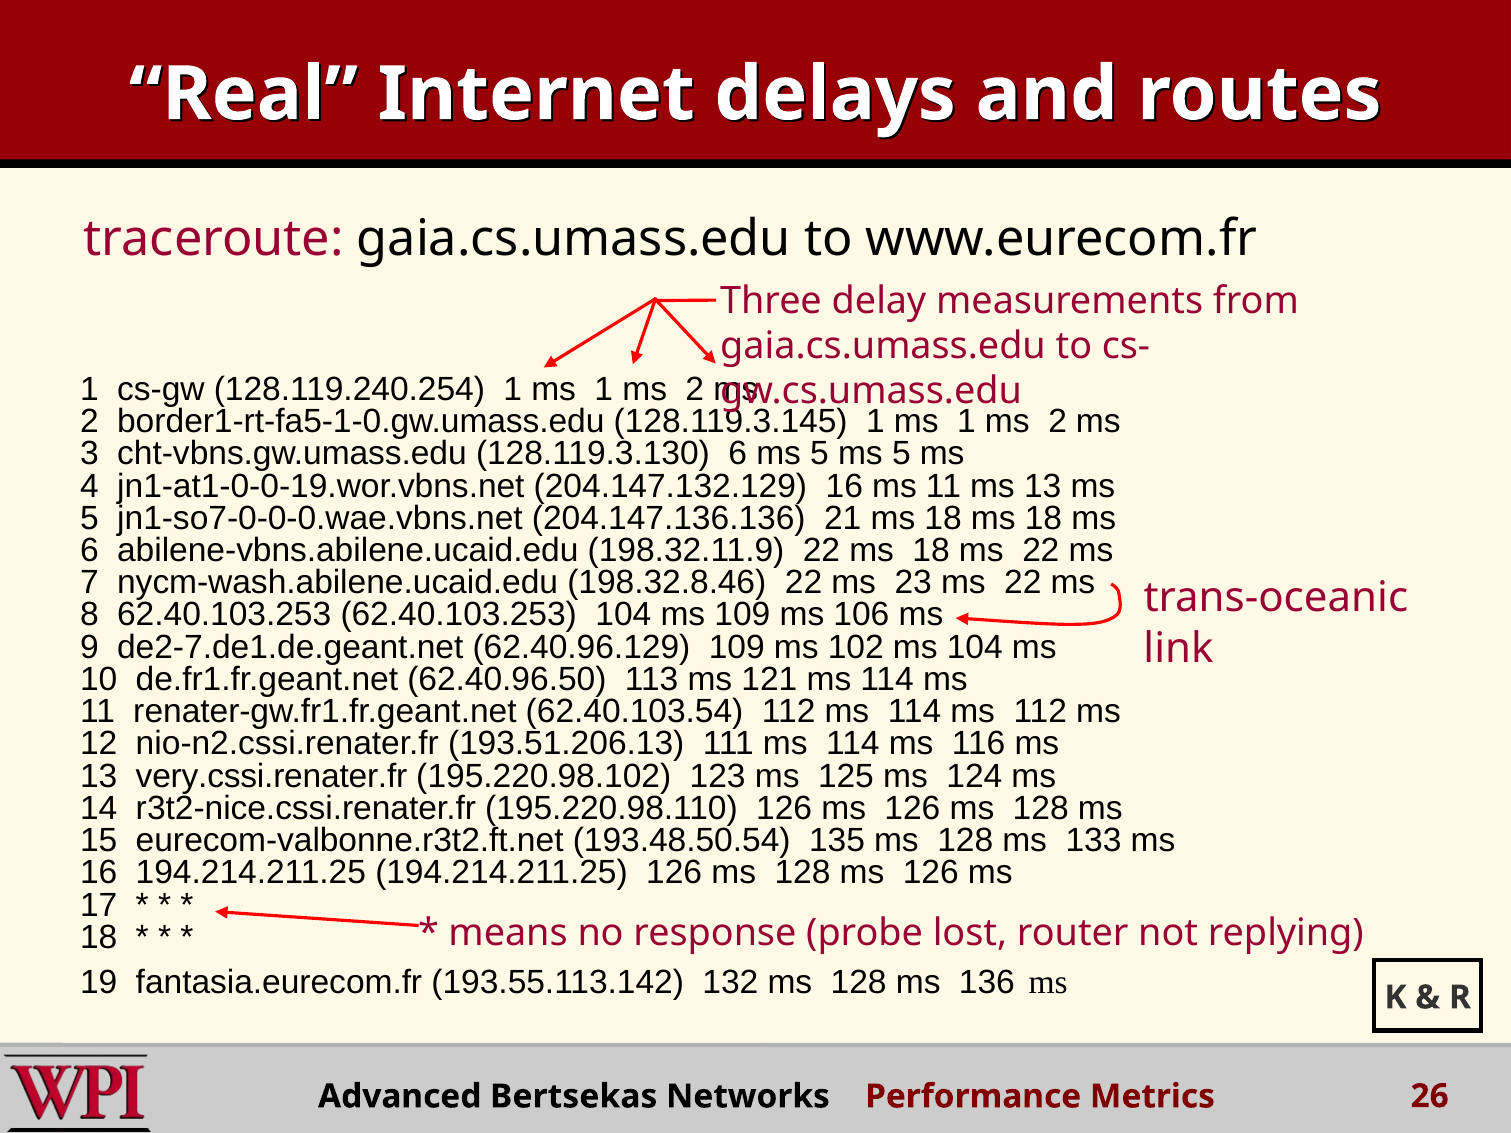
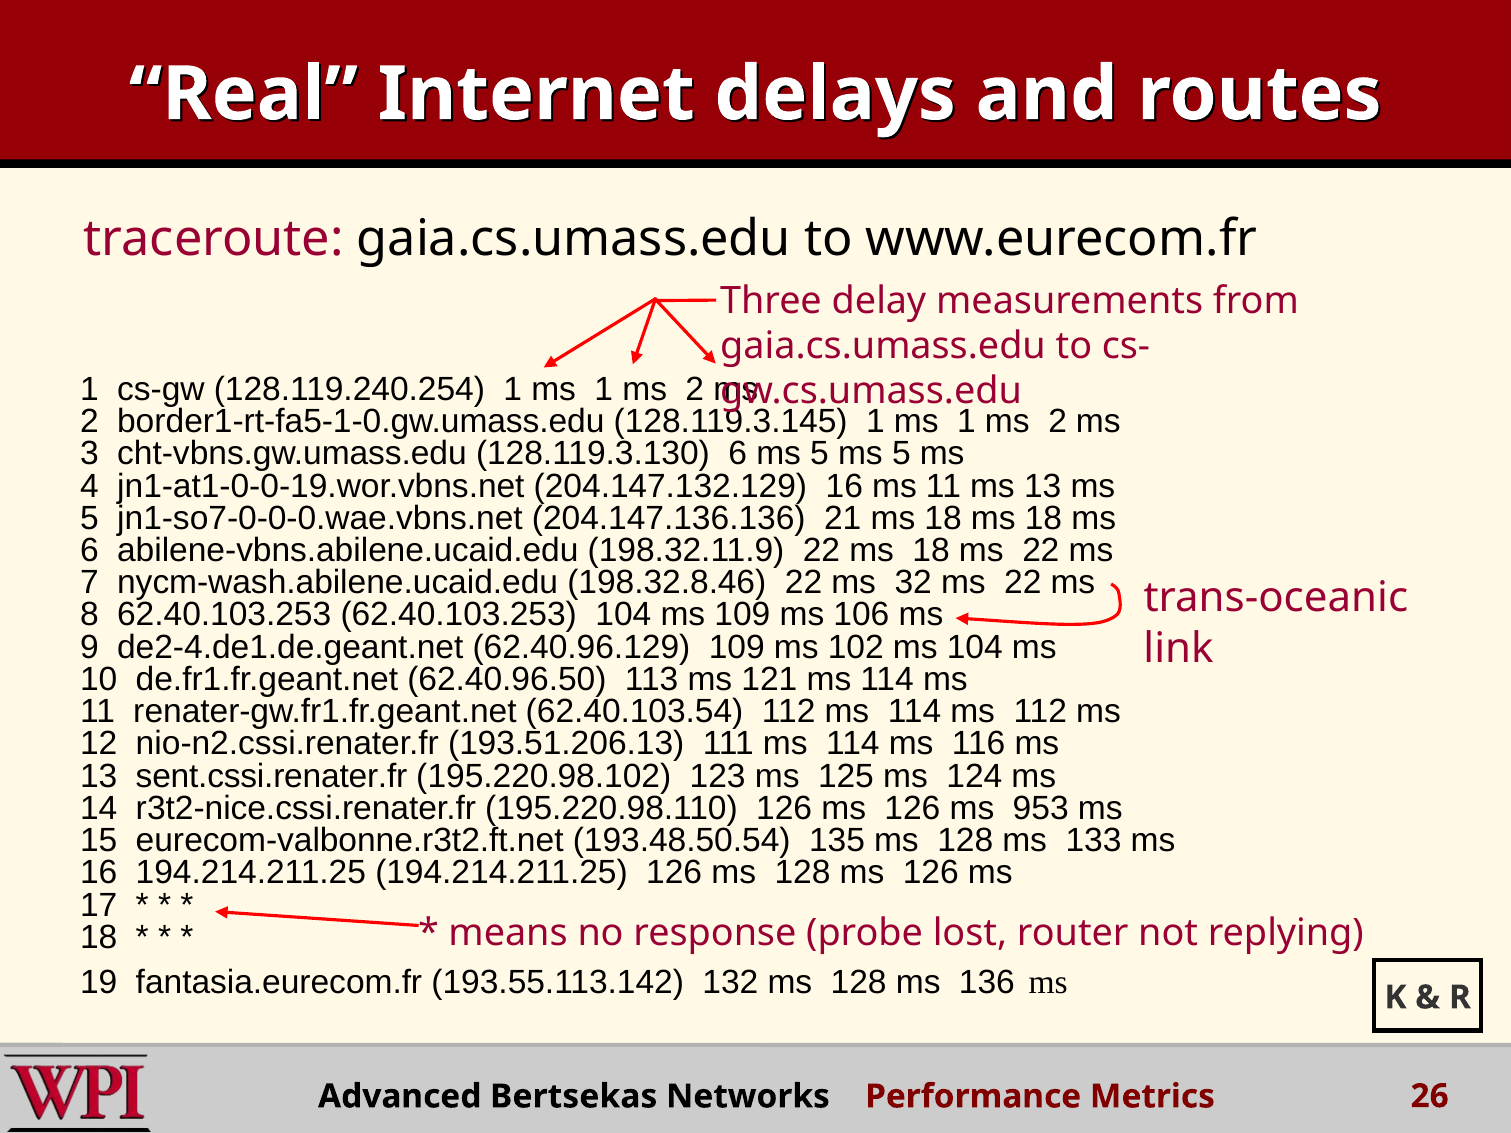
23: 23 -> 32
de2-7.de1.de.geant.net: de2-7.de1.de.geant.net -> de2-4.de1.de.geant.net
very.cssi.renater.fr: very.cssi.renater.fr -> sent.cssi.renater.fr
ms 126 ms 128: 128 -> 953
